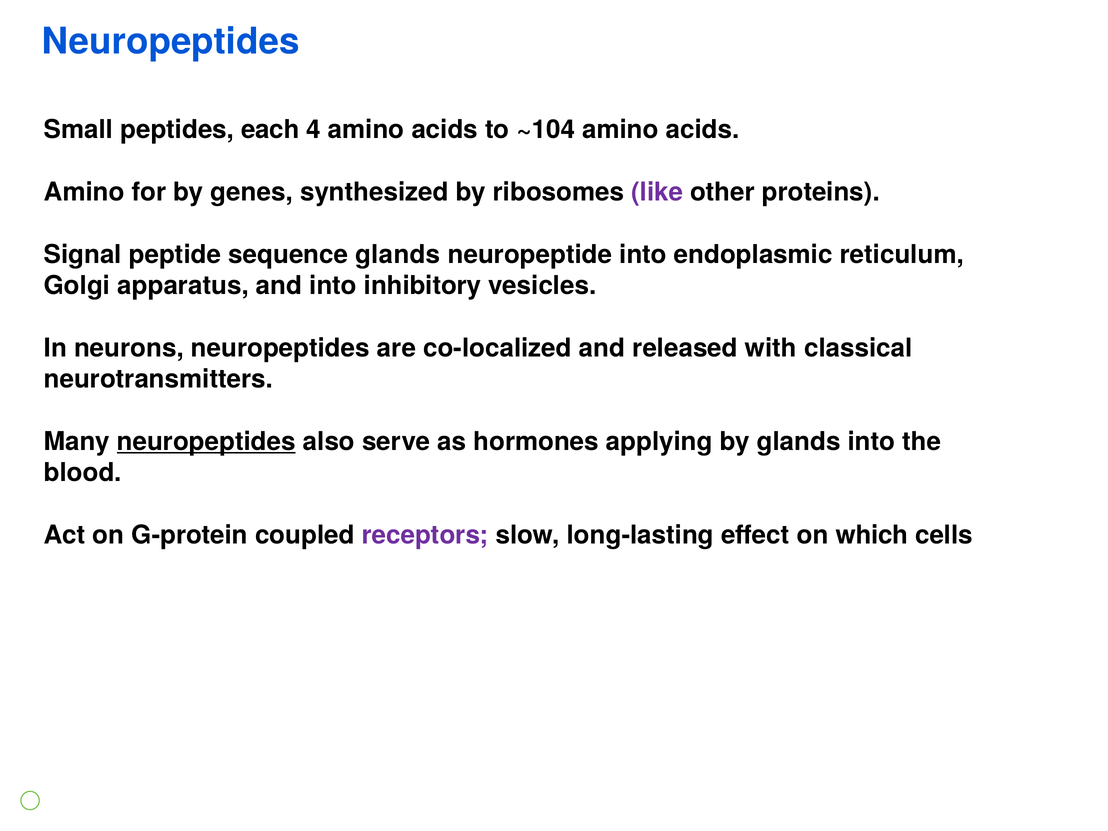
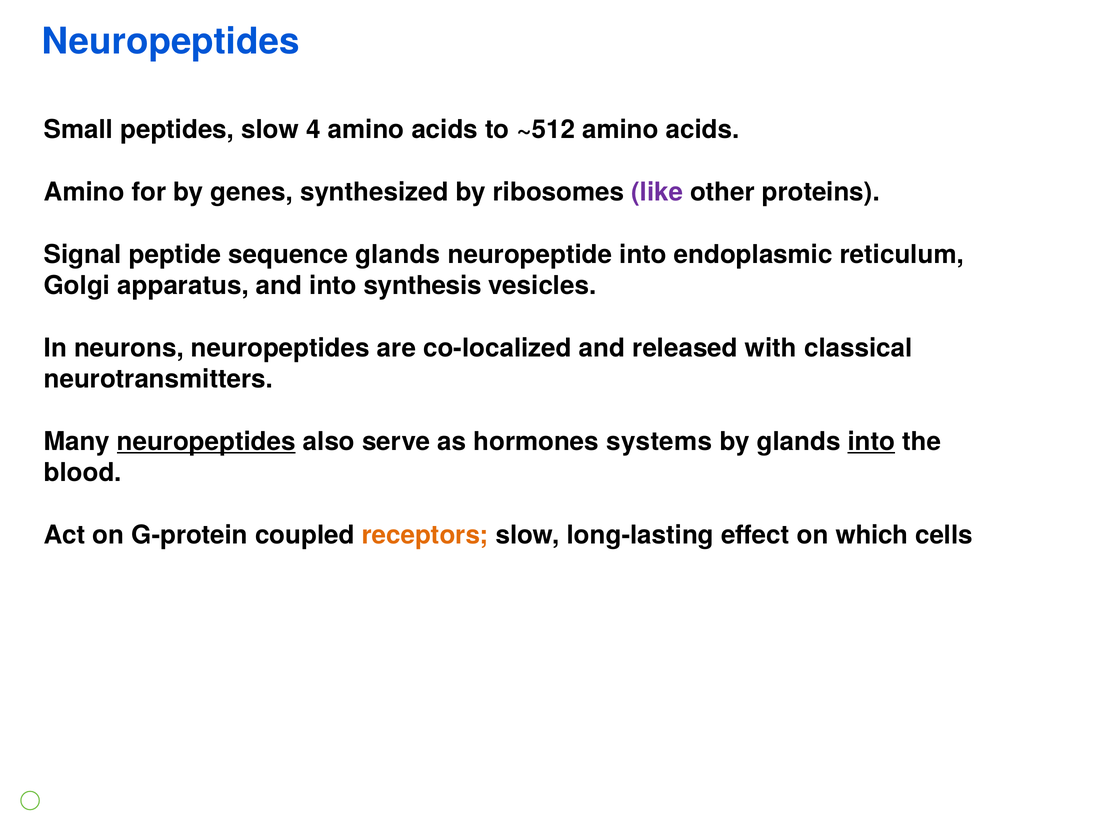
peptides each: each -> slow
~104: ~104 -> ~512
inhibitory: inhibitory -> synthesis
applying: applying -> systems
into at (871, 442) underline: none -> present
receptors colour: purple -> orange
